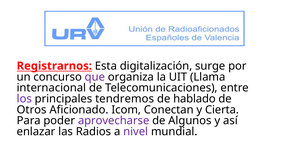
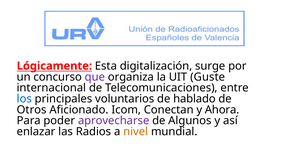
Registrarnos: Registrarnos -> Lógicamente
Llama: Llama -> Guste
los colour: purple -> blue
tendremos: tendremos -> voluntarios
Cierta: Cierta -> Ahora
nivel colour: purple -> orange
